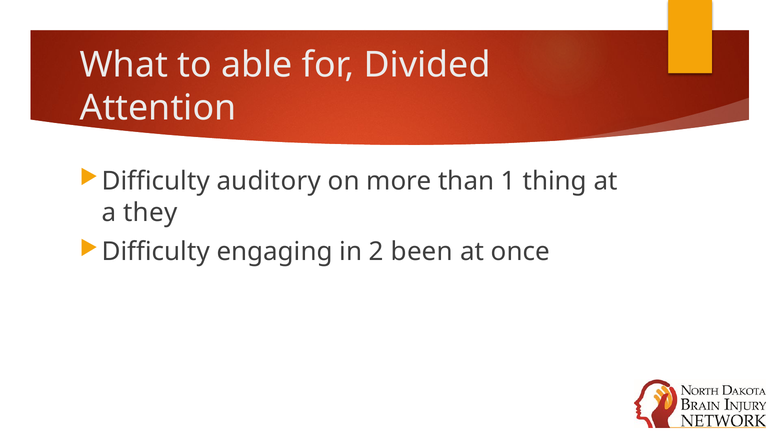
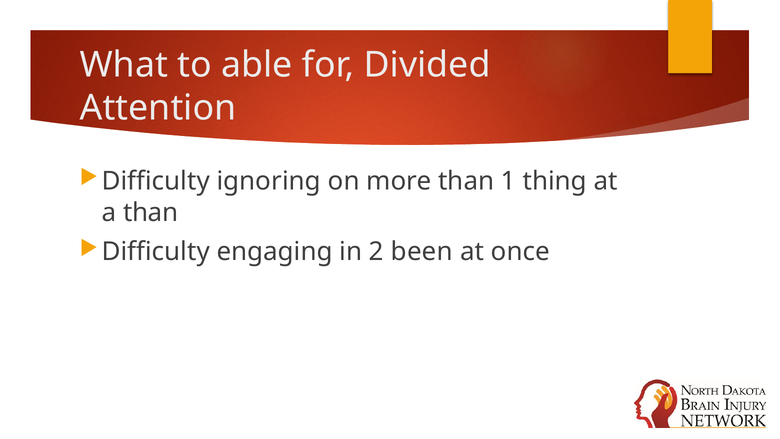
auditory: auditory -> ignoring
a they: they -> than
